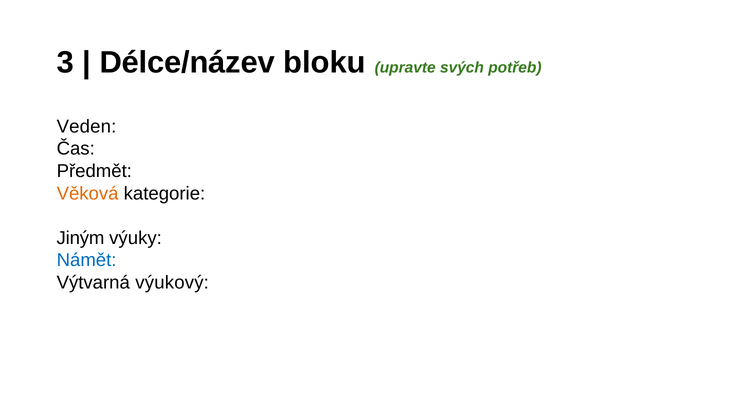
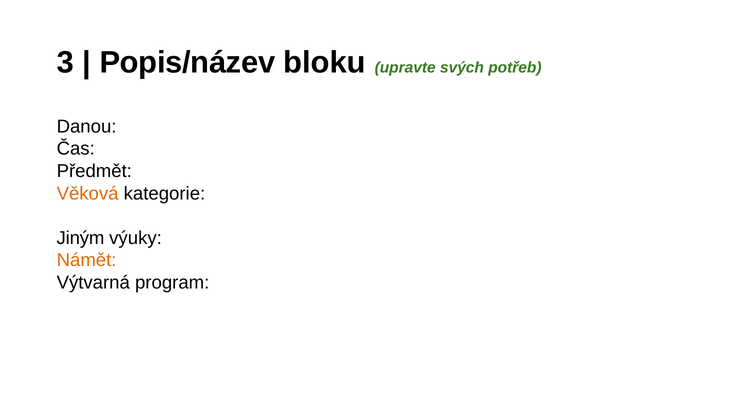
Délce/název: Délce/název -> Popis/název
Veden: Veden -> Danou
Námět colour: blue -> orange
výukový: výukový -> program
